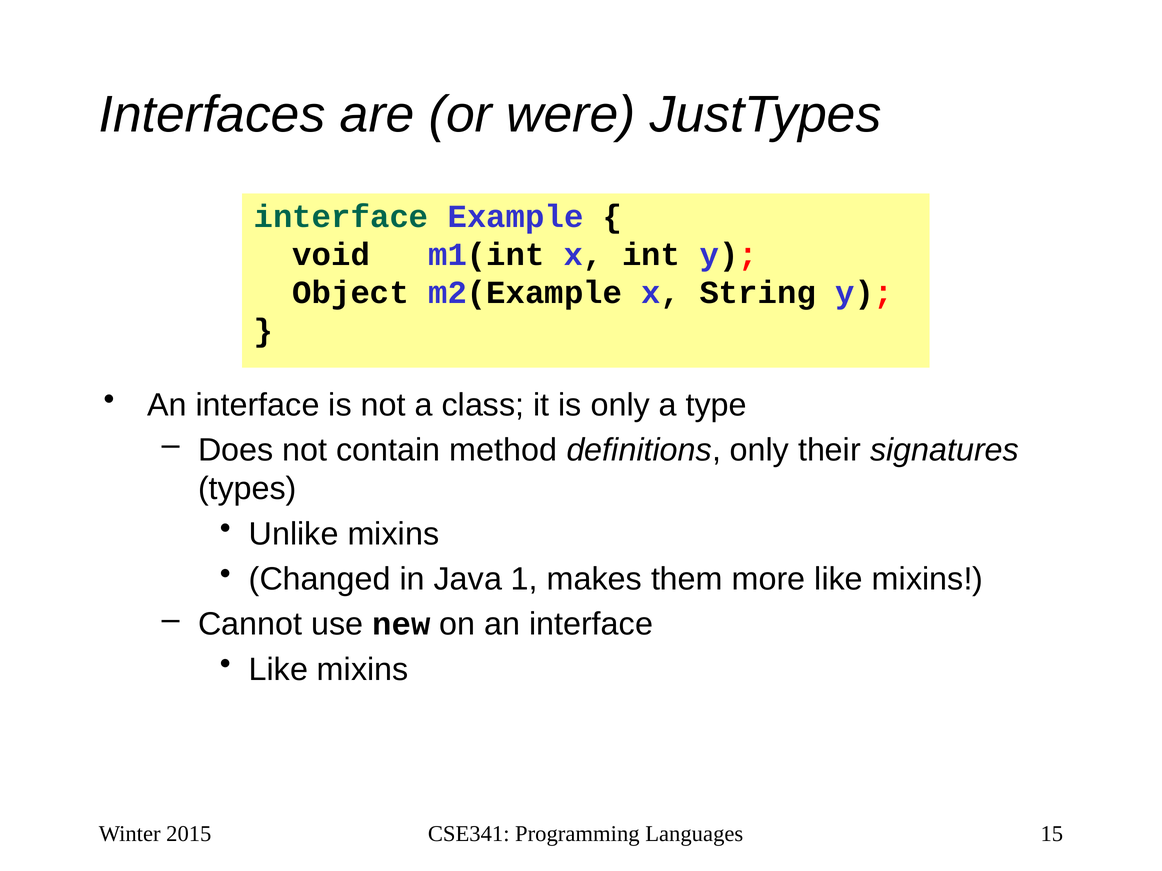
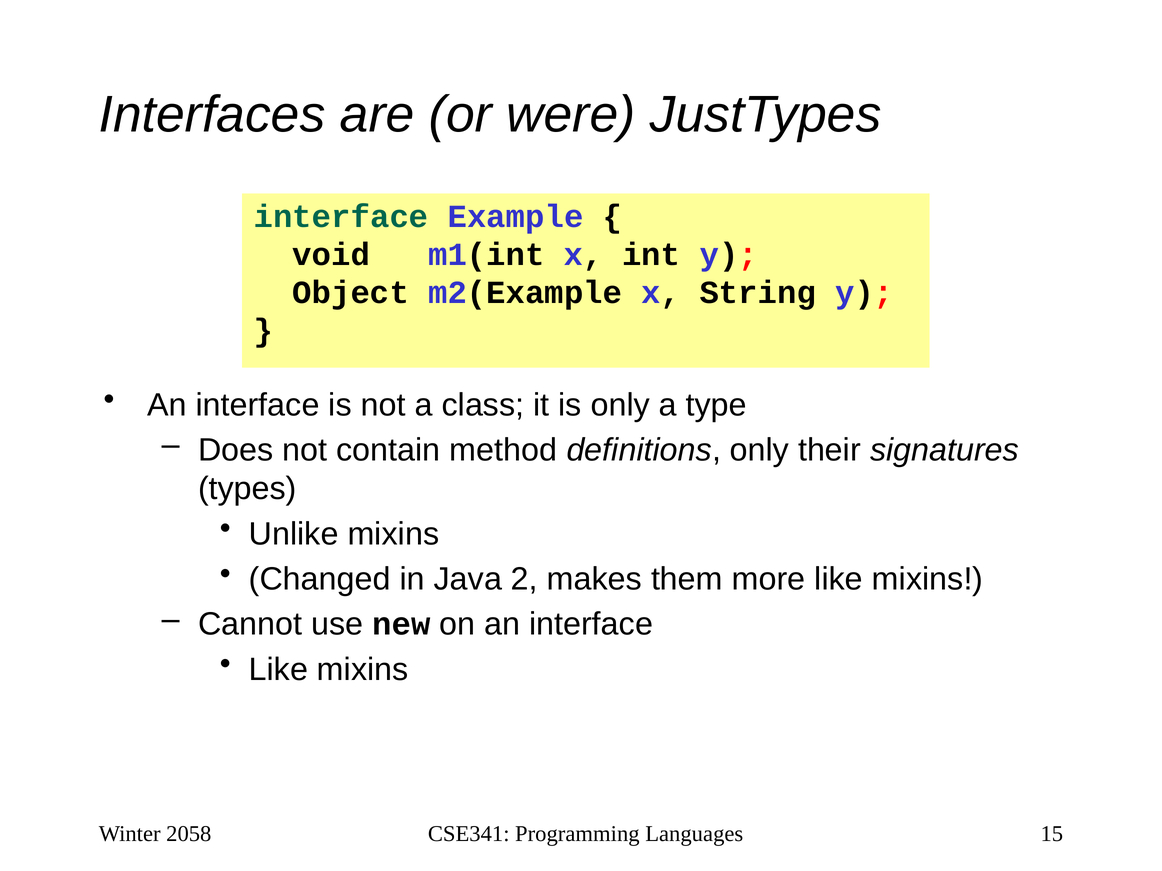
1: 1 -> 2
2015: 2015 -> 2058
